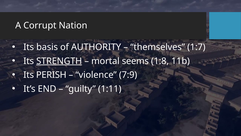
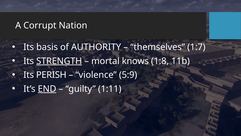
seems: seems -> knows
7:9: 7:9 -> 5:9
END underline: none -> present
